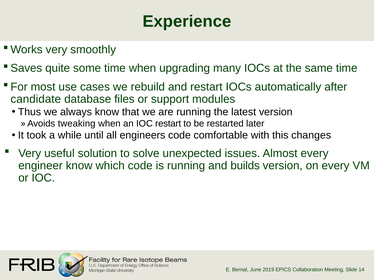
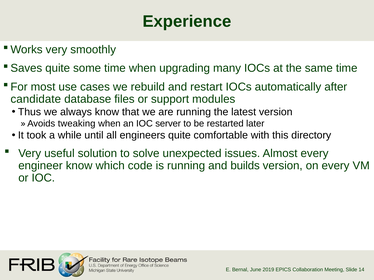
IOC restart: restart -> server
engineers code: code -> quite
changes: changes -> directory
